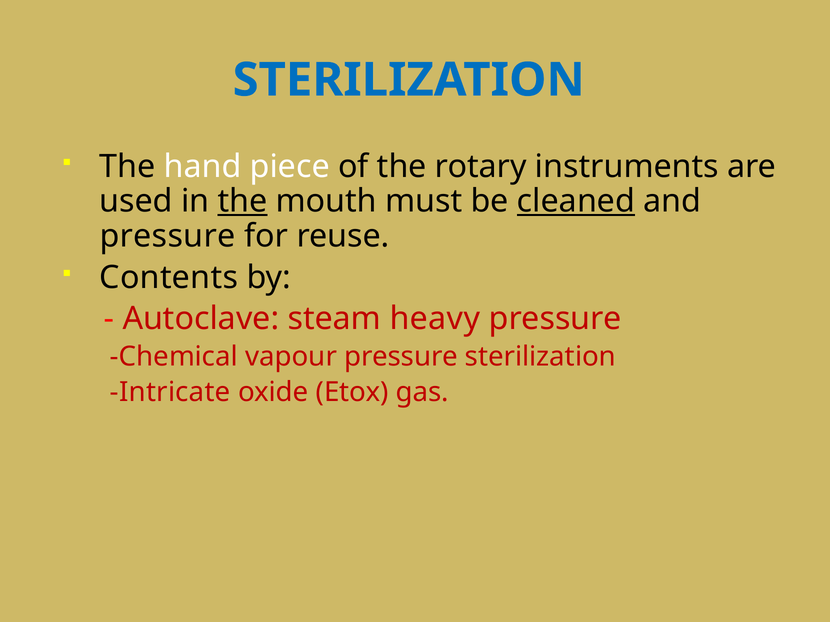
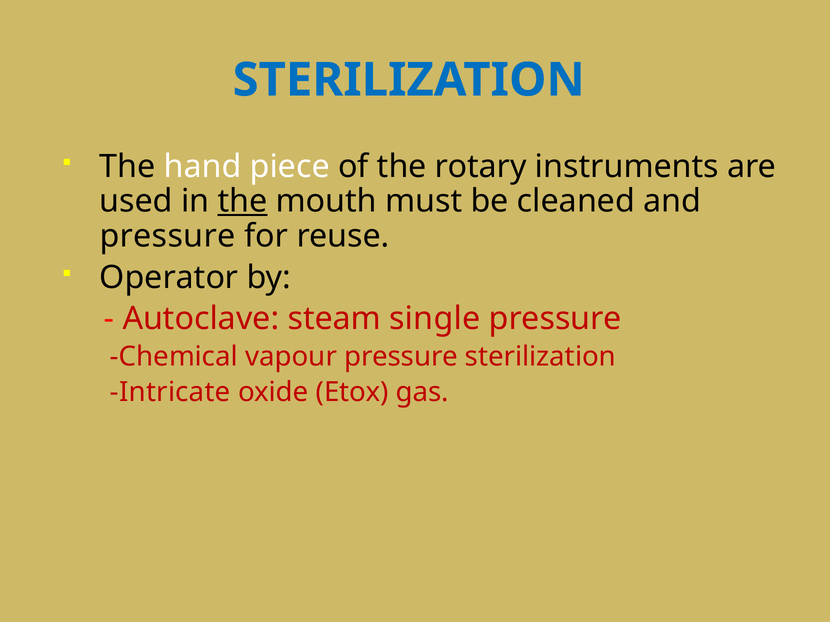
cleaned underline: present -> none
Contents: Contents -> Operator
heavy: heavy -> single
